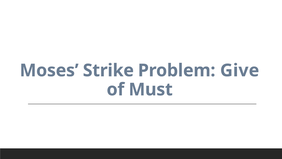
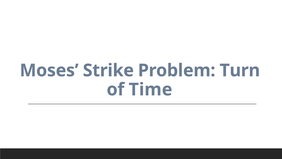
Give: Give -> Turn
Must: Must -> Time
